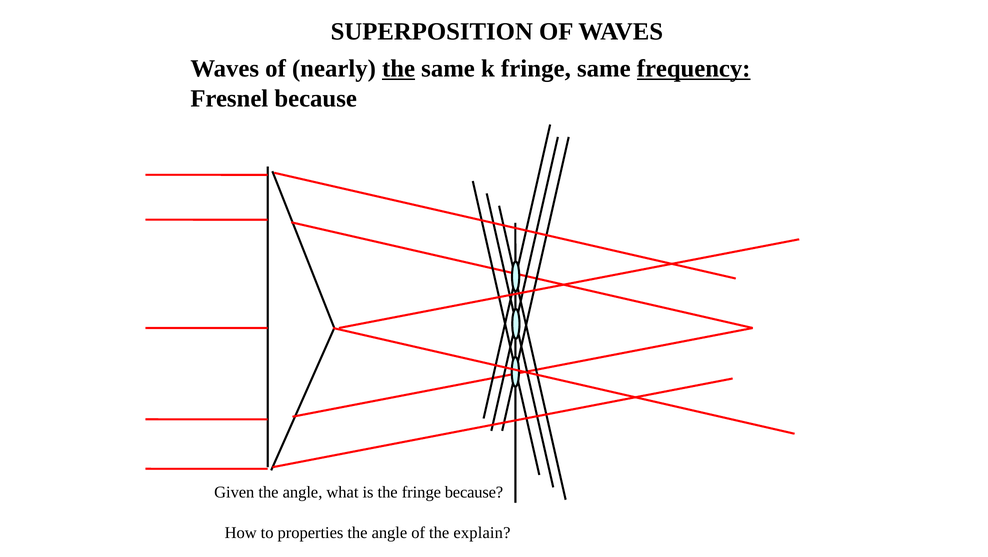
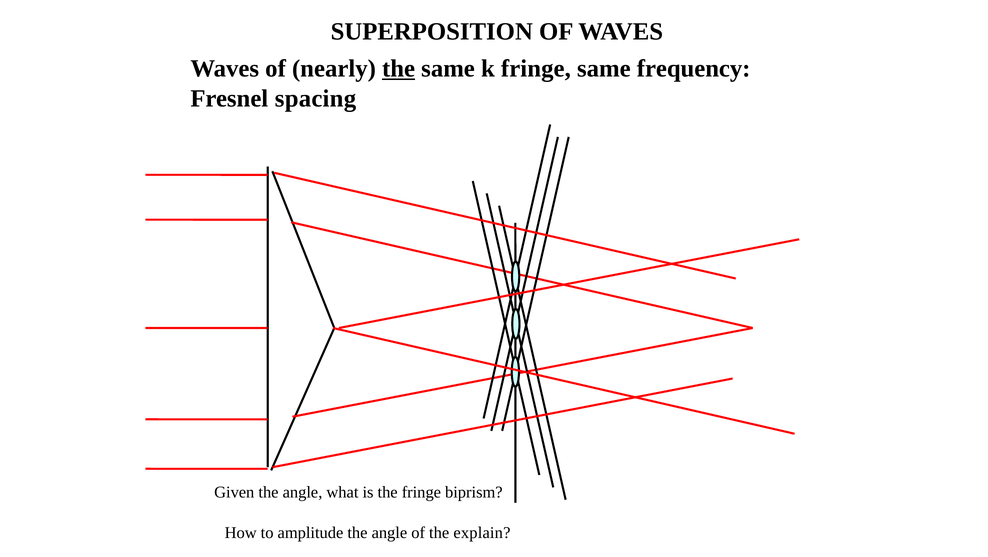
frequency underline: present -> none
Fresnel because: because -> spacing
fringe because: because -> biprism
properties: properties -> amplitude
